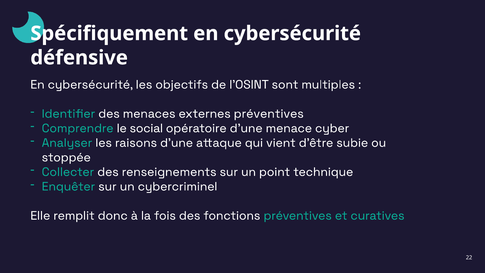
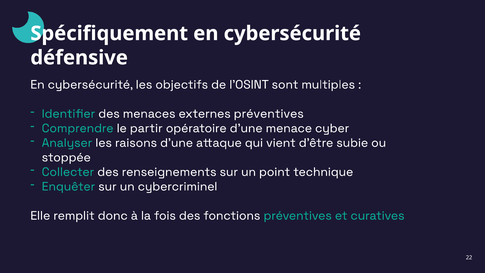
social: social -> partir
